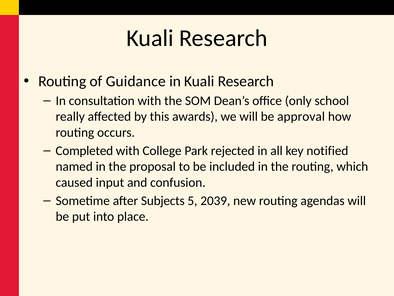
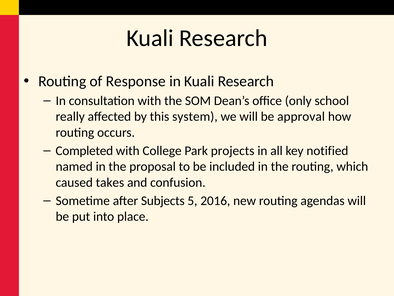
Guidance: Guidance -> Response
awards: awards -> system
rejected: rejected -> projects
input: input -> takes
2039: 2039 -> 2016
